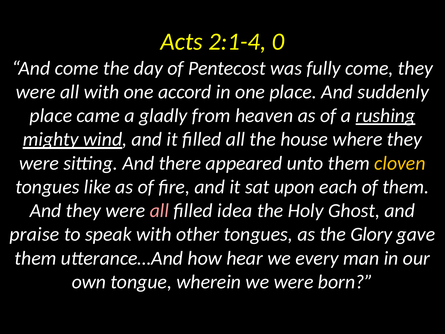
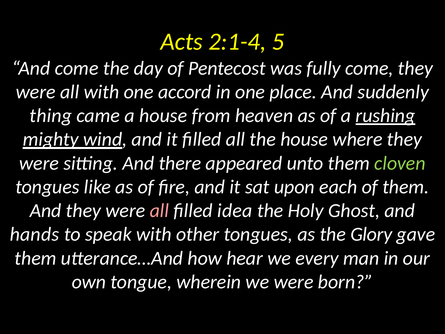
0: 0 -> 5
place at (51, 116): place -> thing
a gladly: gladly -> house
cloven colour: yellow -> light green
praise: praise -> hands
